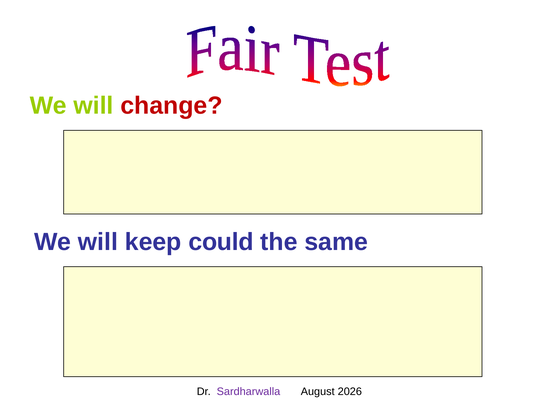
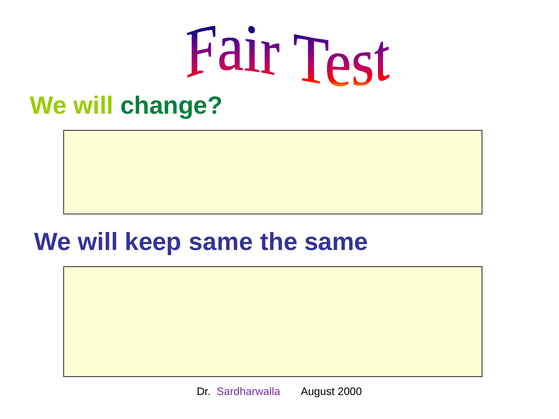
change colour: red -> green
keep could: could -> same
2026: 2026 -> 2000
